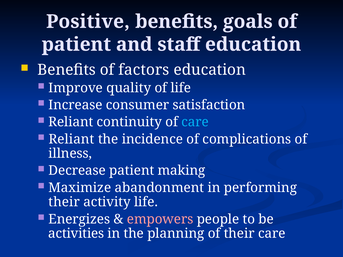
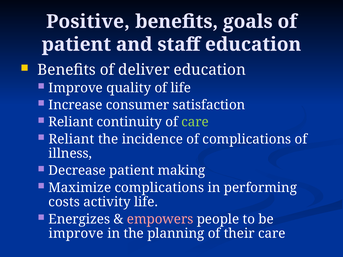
factors: factors -> deliver
care at (195, 122) colour: light blue -> light green
Maximize abandonment: abandonment -> complications
their at (64, 202): their -> costs
activities at (76, 234): activities -> improve
